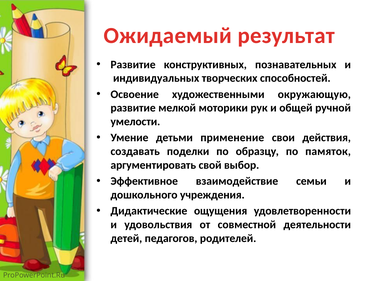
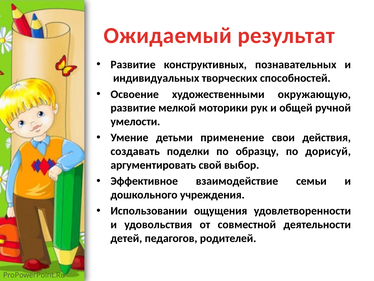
памяток: памяток -> дорисуй
Дидактические: Дидактические -> Использовании
